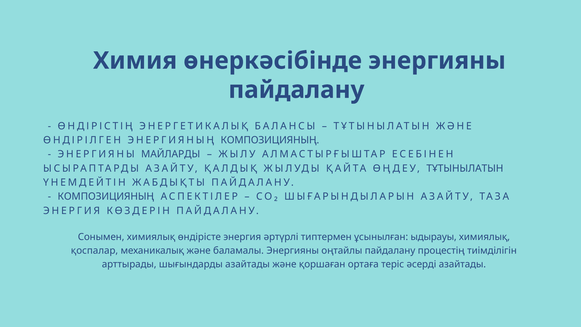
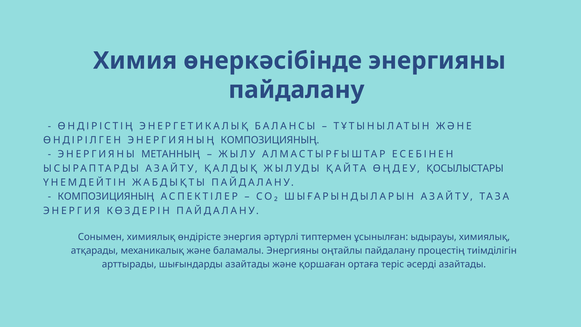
МАЙЛАРДЫ: МАЙЛАРДЫ -> МЕТАННЫҢ
ӨҢДЕУ ТҰТЫНЫЛАТЫН: ТҰТЫНЫЛАТЫН -> ҚОСЫЛЫСТАРЫ
қоспалар: қоспалар -> атқарады
